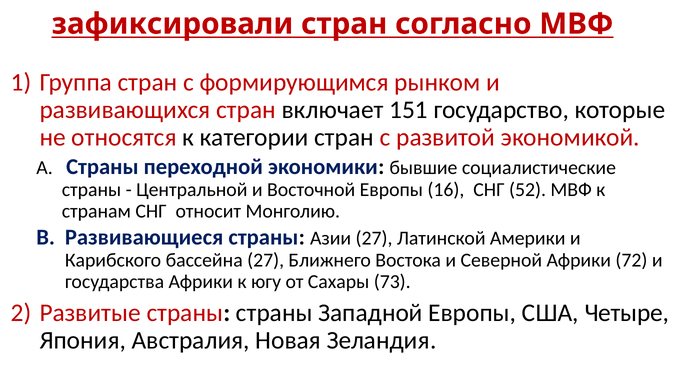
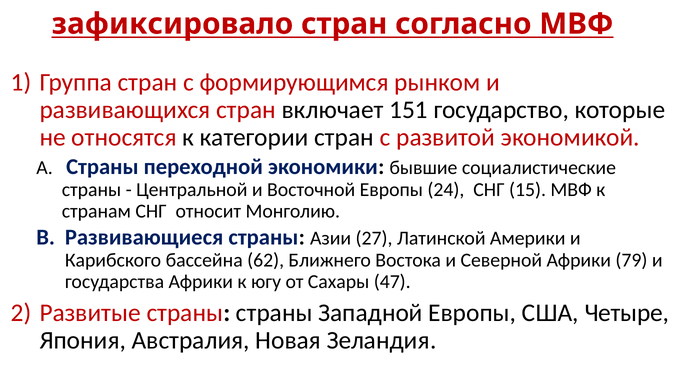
зафиксировали: зафиксировали -> зафиксировало
16: 16 -> 24
52: 52 -> 15
бассейна 27: 27 -> 62
72: 72 -> 79
73: 73 -> 47
